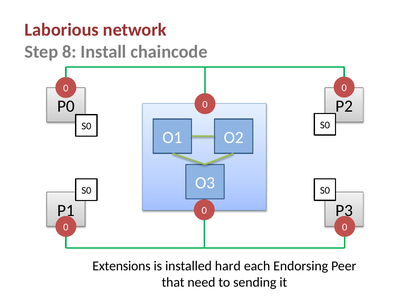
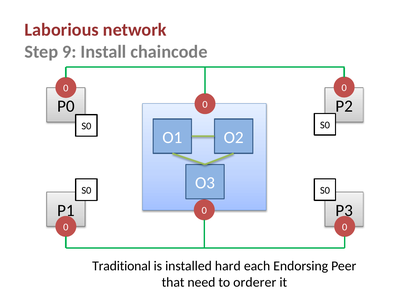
8: 8 -> 9
Extensions: Extensions -> Traditional
sending: sending -> orderer
